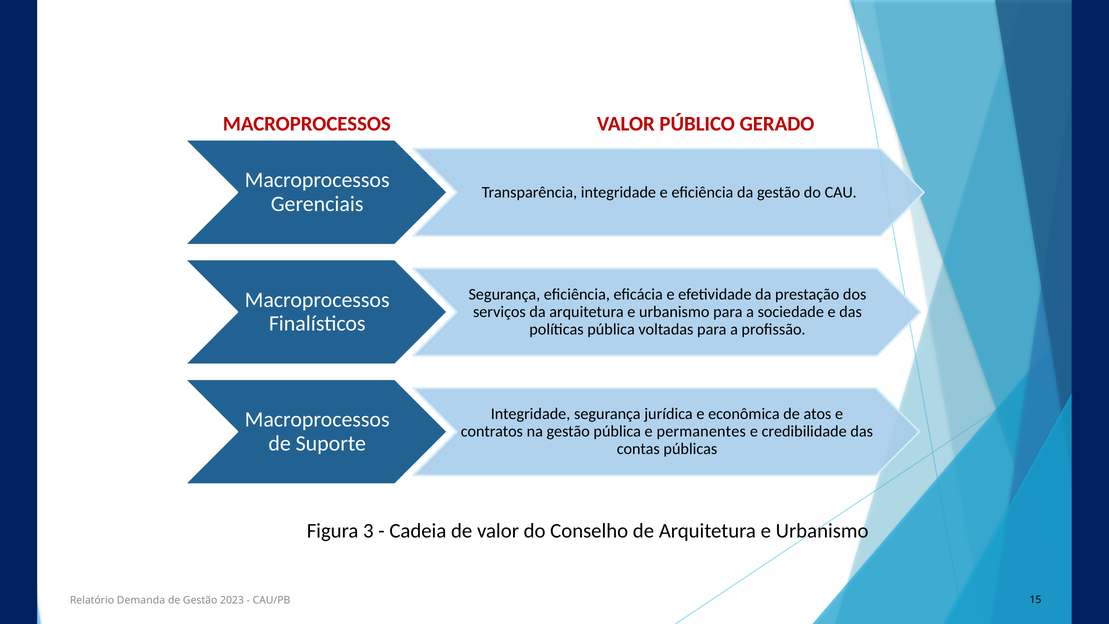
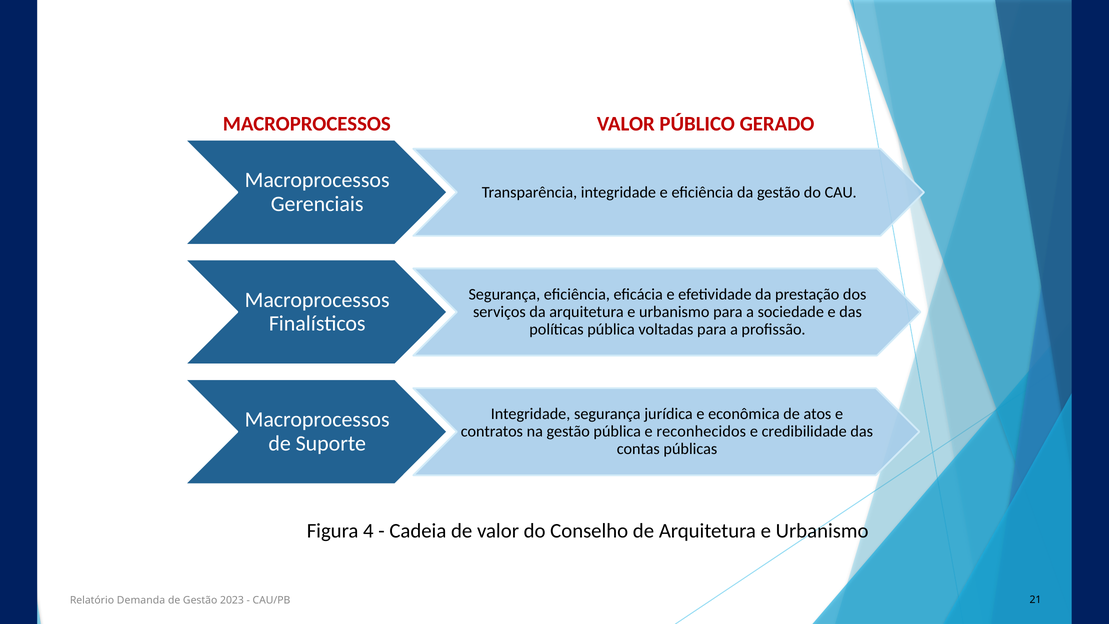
permanentes: permanentes -> reconhecidos
3: 3 -> 4
15: 15 -> 21
